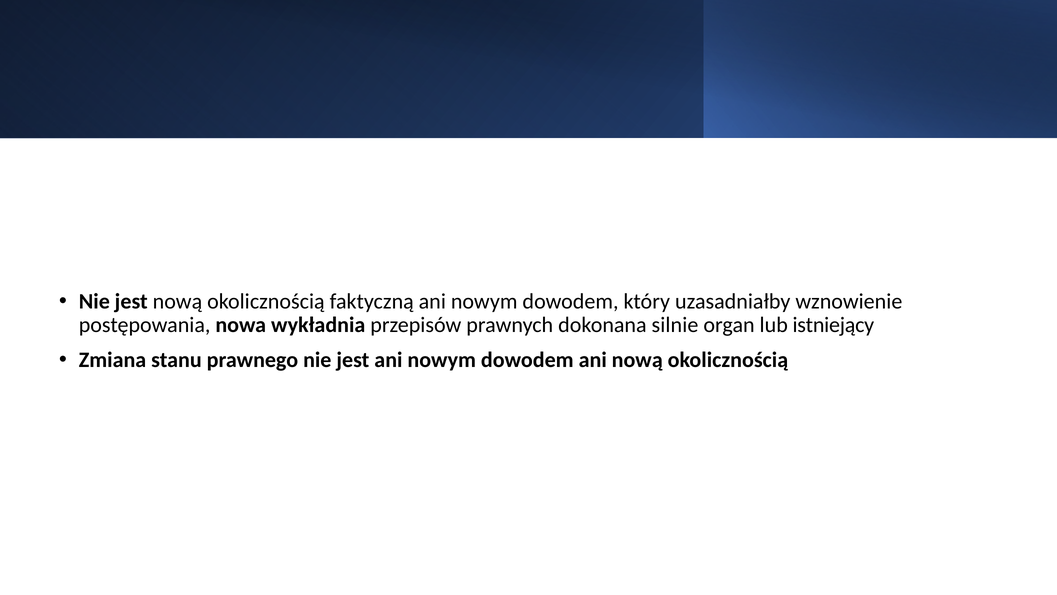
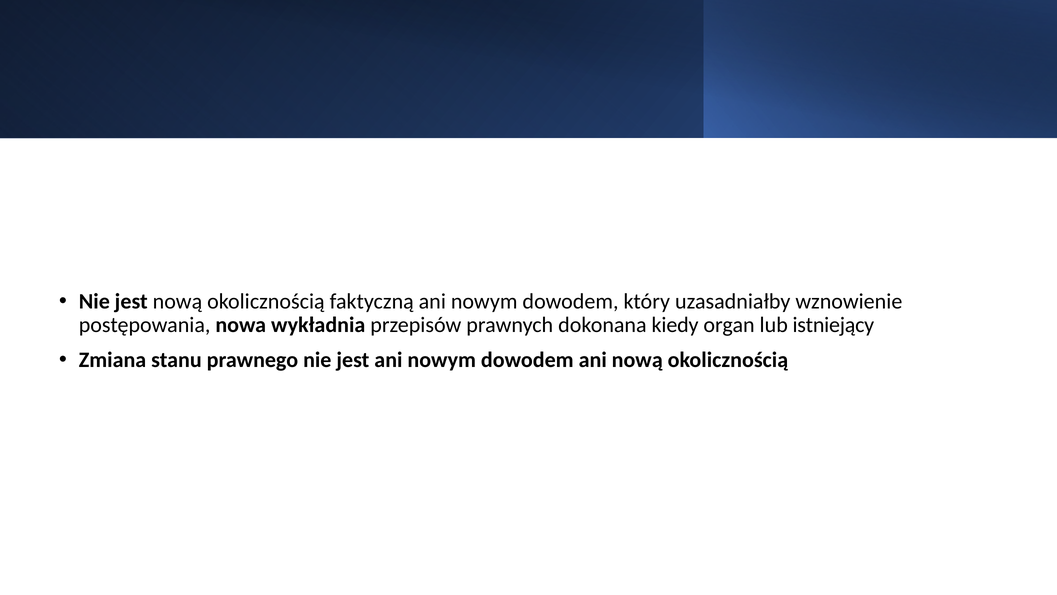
silnie: silnie -> kiedy
